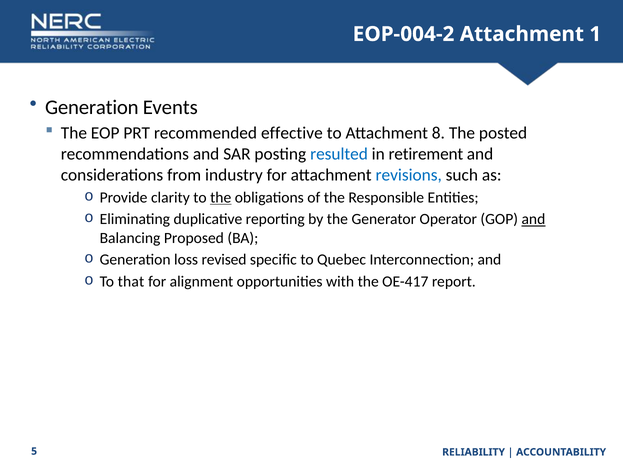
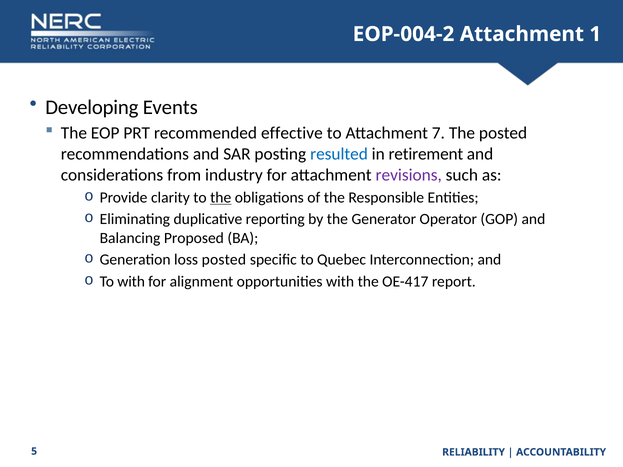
Generation at (92, 107): Generation -> Developing
8: 8 -> 7
revisions colour: blue -> purple
and at (533, 219) underline: present -> none
loss revised: revised -> posted
To that: that -> with
